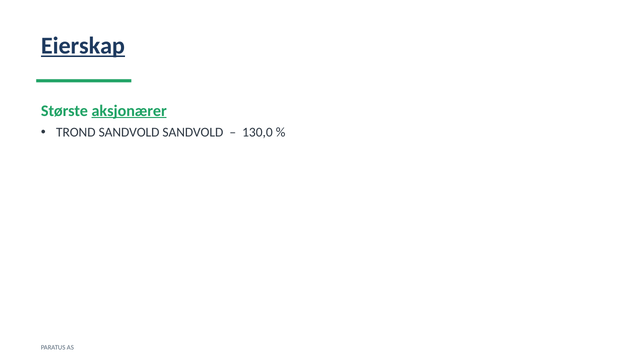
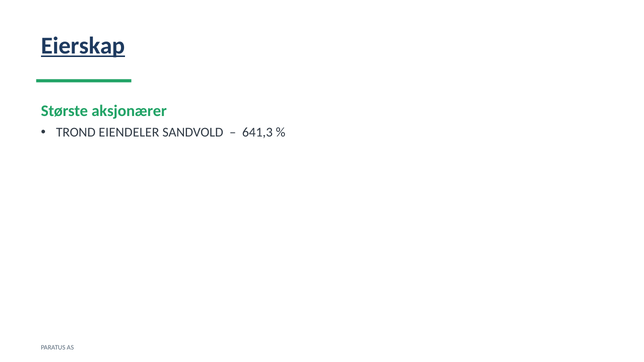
aksjonærer underline: present -> none
TROND SANDVOLD: SANDVOLD -> EIENDELER
130,0: 130,0 -> 641,3
